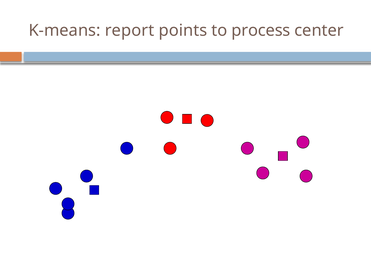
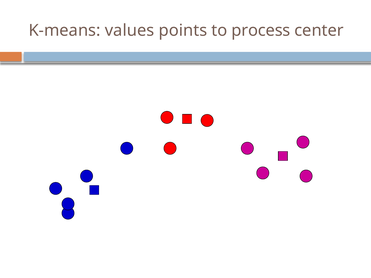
report: report -> values
